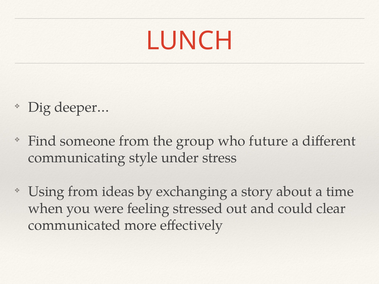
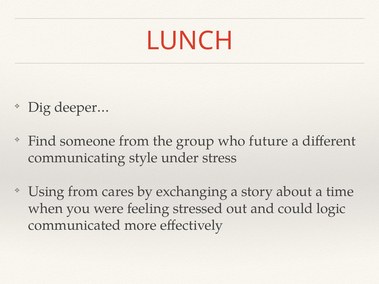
ideas: ideas -> cares
clear: clear -> logic
